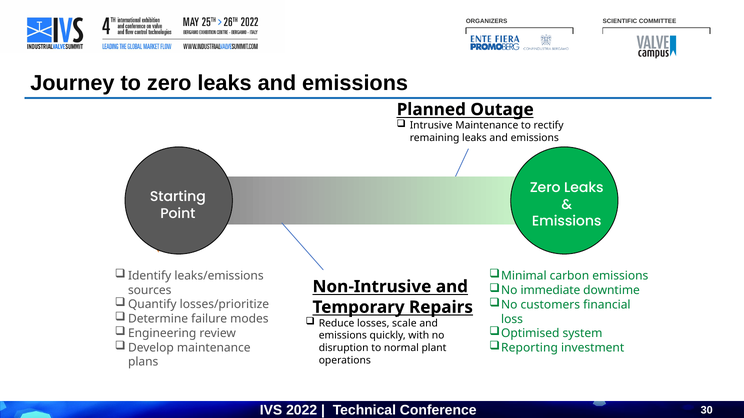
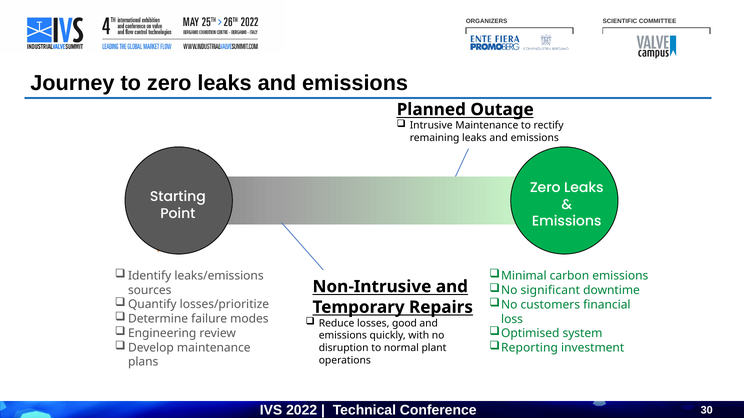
immediate: immediate -> significant
scale: scale -> good
